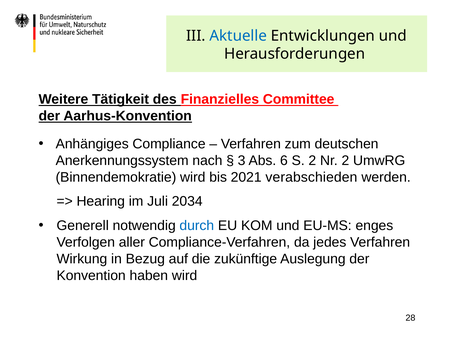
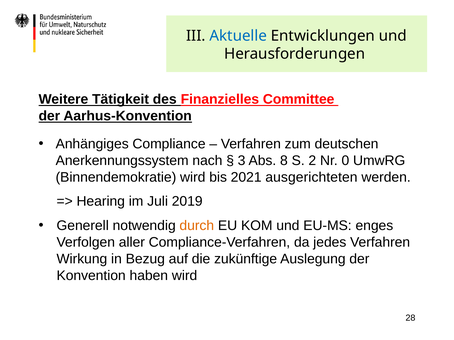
6: 6 -> 8
Nr 2: 2 -> 0
verabschieden: verabschieden -> ausgerichteten
2034: 2034 -> 2019
durch colour: blue -> orange
